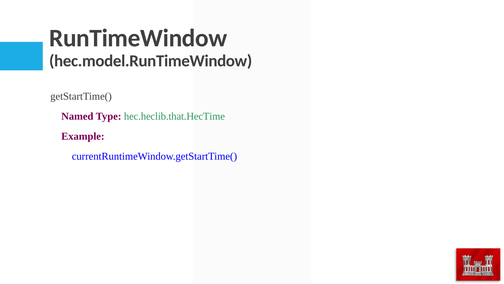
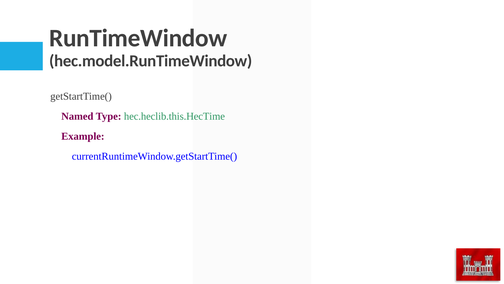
hec.heclib.that.HecTime: hec.heclib.that.HecTime -> hec.heclib.this.HecTime
